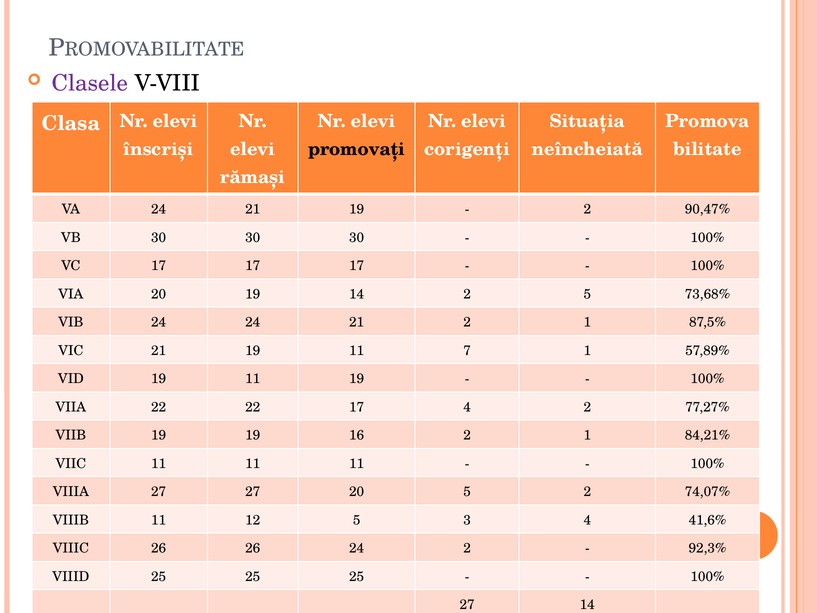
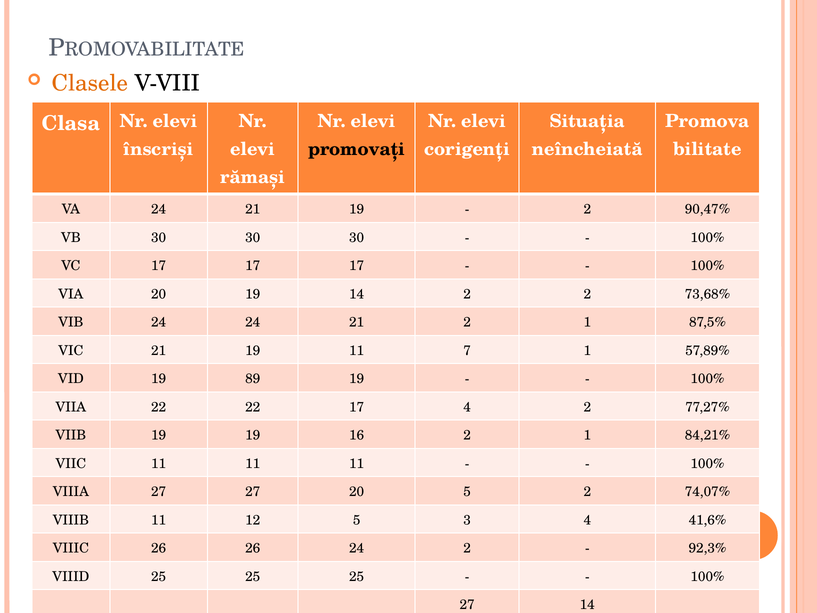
Clasele colour: purple -> orange
2 5: 5 -> 2
VID 19 11: 11 -> 89
